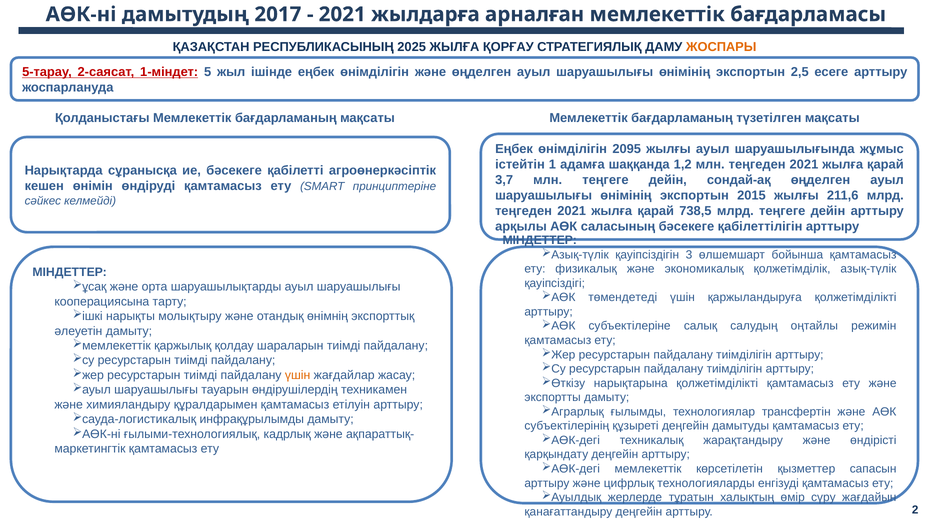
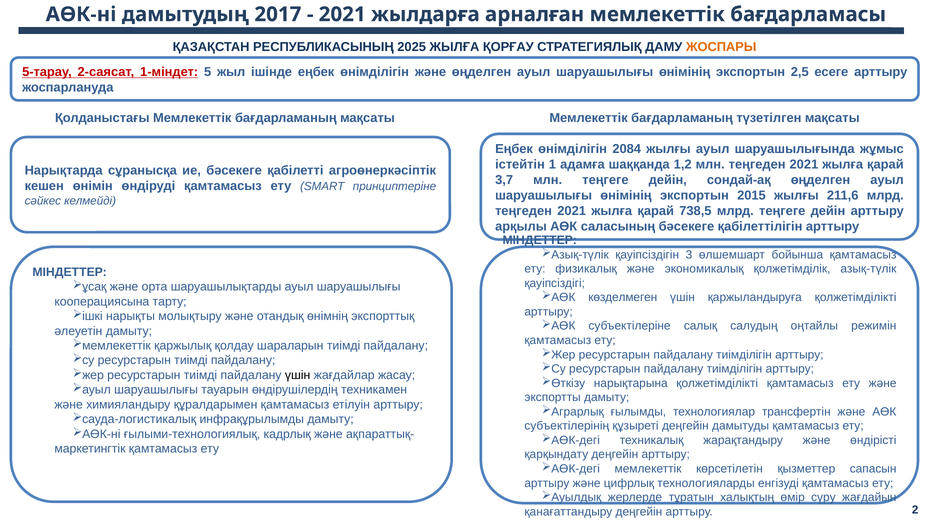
2095: 2095 -> 2084
төмендетеді: төмендетеді -> көзделмеген
үшін at (298, 375) colour: orange -> black
